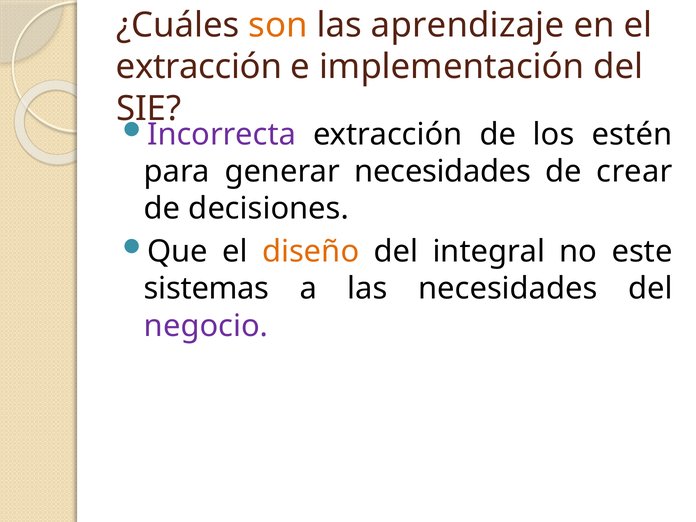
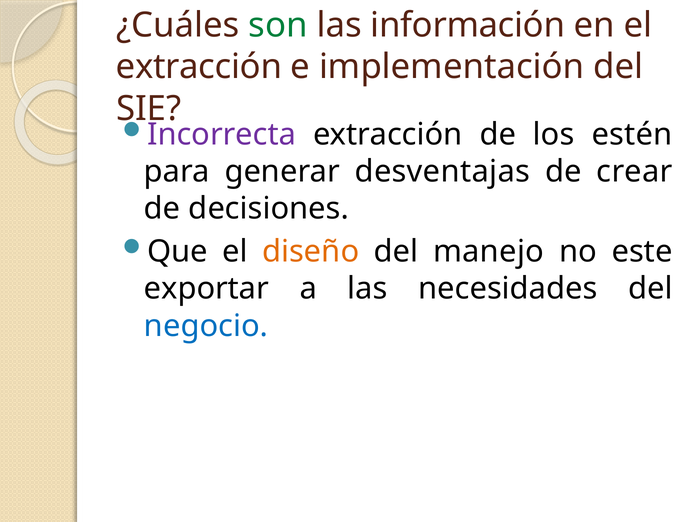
son colour: orange -> green
aprendizaje: aprendizaje -> información
generar necesidades: necesidades -> desventajas
integral: integral -> manejo
sistemas: sistemas -> exportar
negocio colour: purple -> blue
